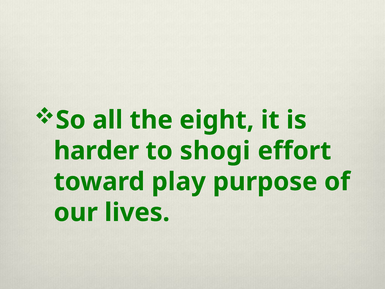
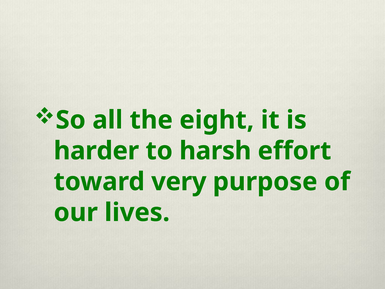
shogi: shogi -> harsh
play: play -> very
